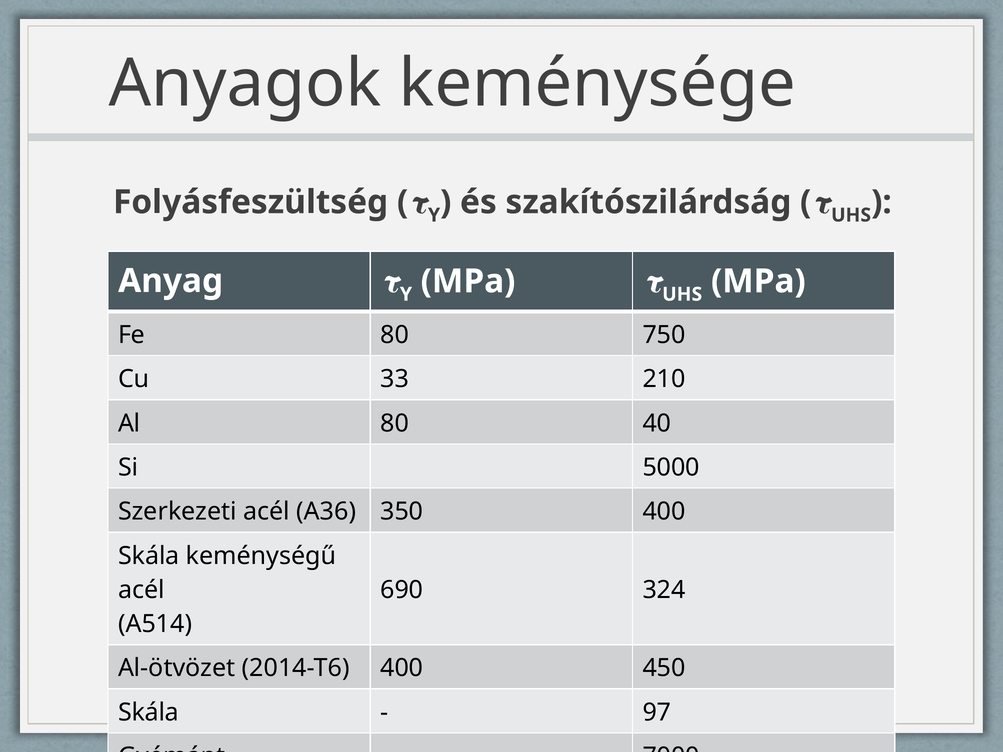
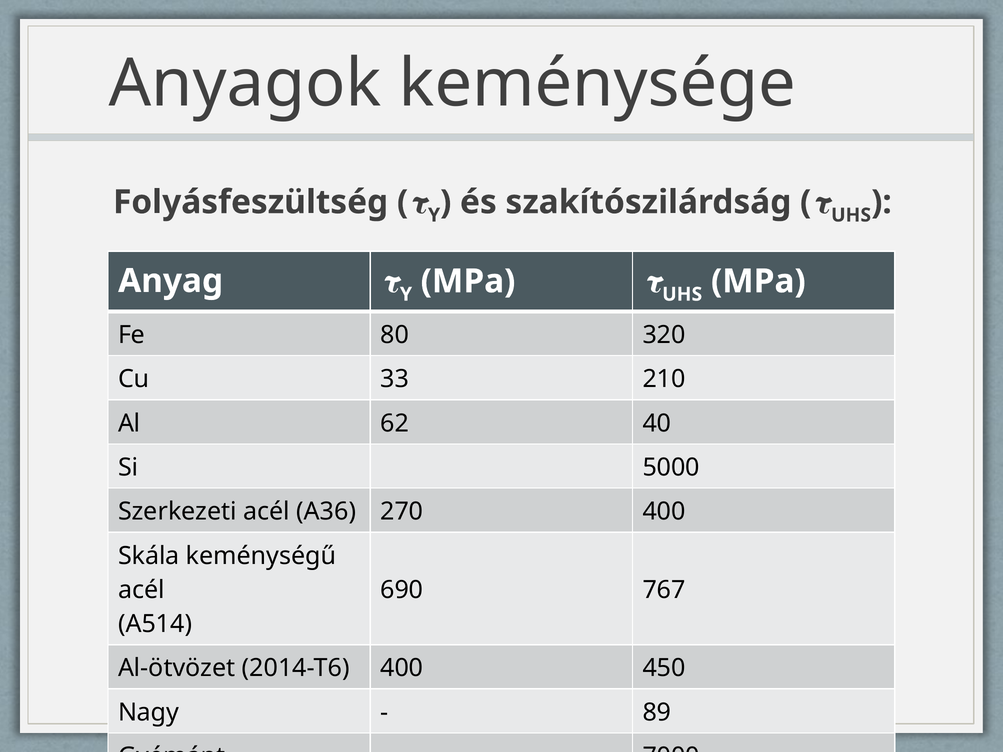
750: 750 -> 320
Al 80: 80 -> 62
350: 350 -> 270
324: 324 -> 767
Skála at (148, 713): Skála -> Nagy
97: 97 -> 89
